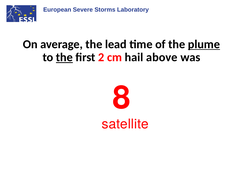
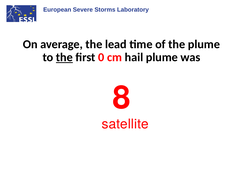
plume at (204, 44) underline: present -> none
2: 2 -> 0
hail above: above -> plume
